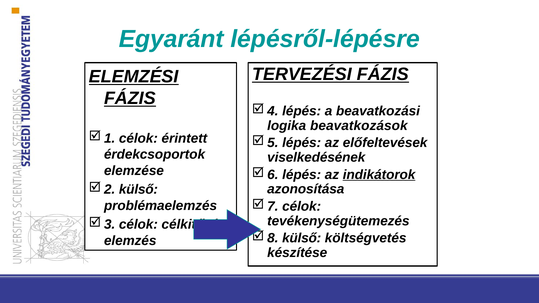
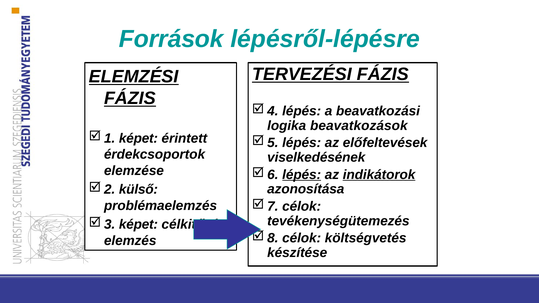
Egyaránt: Egyaránt -> Források
célok at (138, 138): célok -> képet
lépés at (302, 175) underline: none -> present
célok at (138, 225): célok -> képet
külső at (302, 238): külső -> célok
